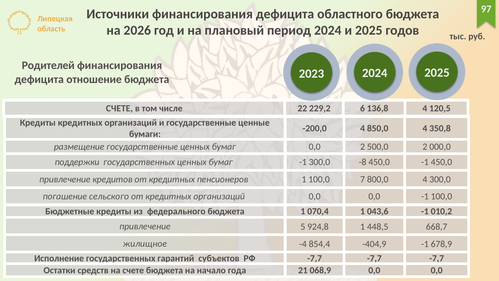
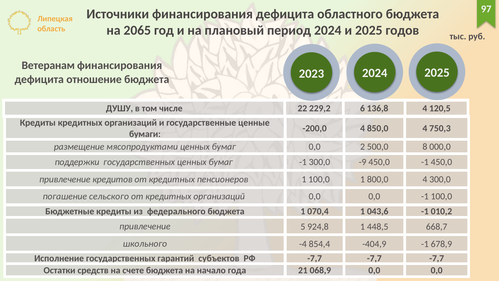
2026: 2026 -> 2065
Родителей: Родителей -> Ветеранам
СЧЕТЕ at (119, 108): СЧЕТЕ -> ДУШУ
350,8: 350,8 -> 750,3
размещение государственные: государственные -> мясопродуктами
500,0 2: 2 -> 8
-8: -8 -> -9
100,0 7: 7 -> 1
жилищное: жилищное -> школьного
